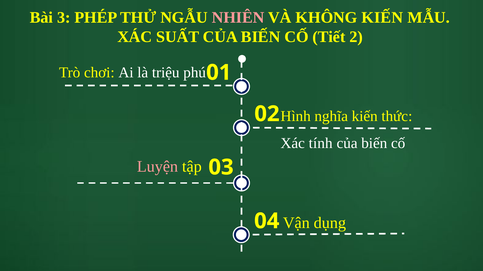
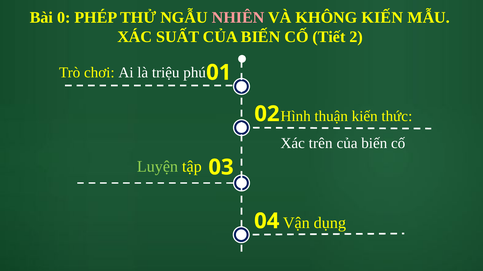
3: 3 -> 0
nghĩa: nghĩa -> thuận
tính: tính -> trên
Luyện colour: pink -> light green
